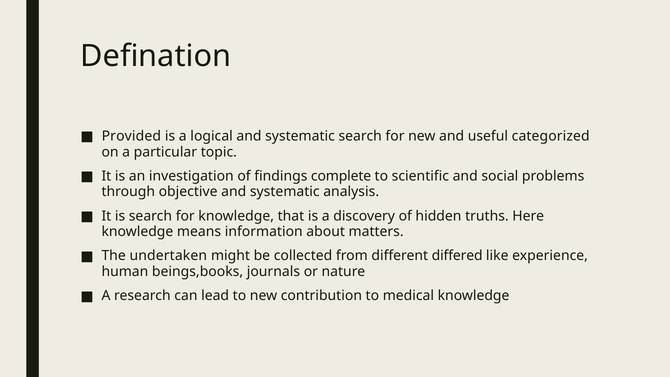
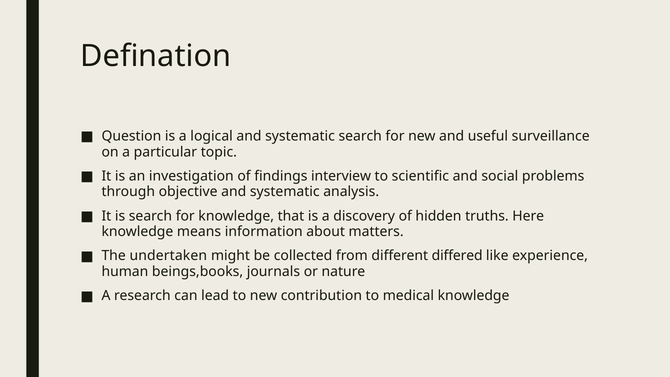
Provided: Provided -> Question
categorized: categorized -> surveillance
complete: complete -> interview
